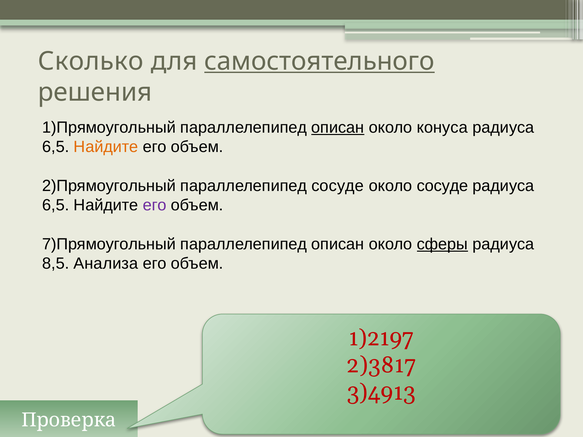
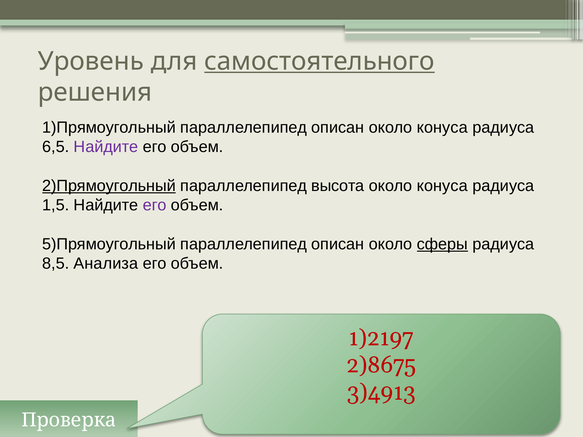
Сколько: Сколько -> Уровень
описан at (338, 128) underline: present -> none
Найдите at (106, 147) colour: orange -> purple
2)Прямоугольный underline: none -> present
параллелепипед сосуде: сосуде -> высота
сосуде at (442, 186): сосуде -> конуса
6,5 at (56, 205): 6,5 -> 1,5
7)Прямоугольный: 7)Прямоугольный -> 5)Прямоугольный
2)3817: 2)3817 -> 2)8675
